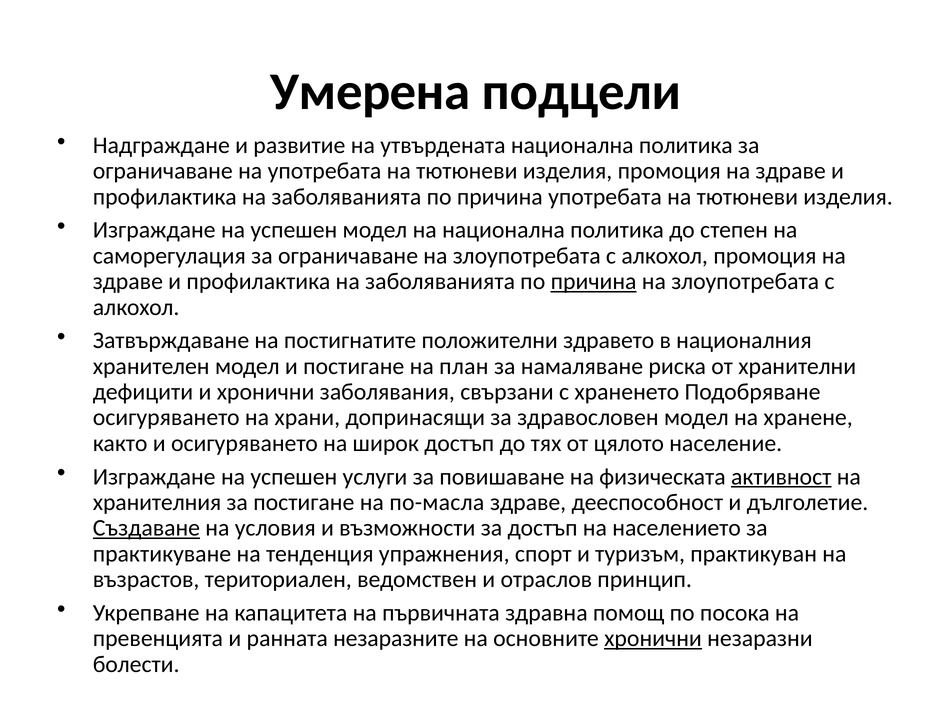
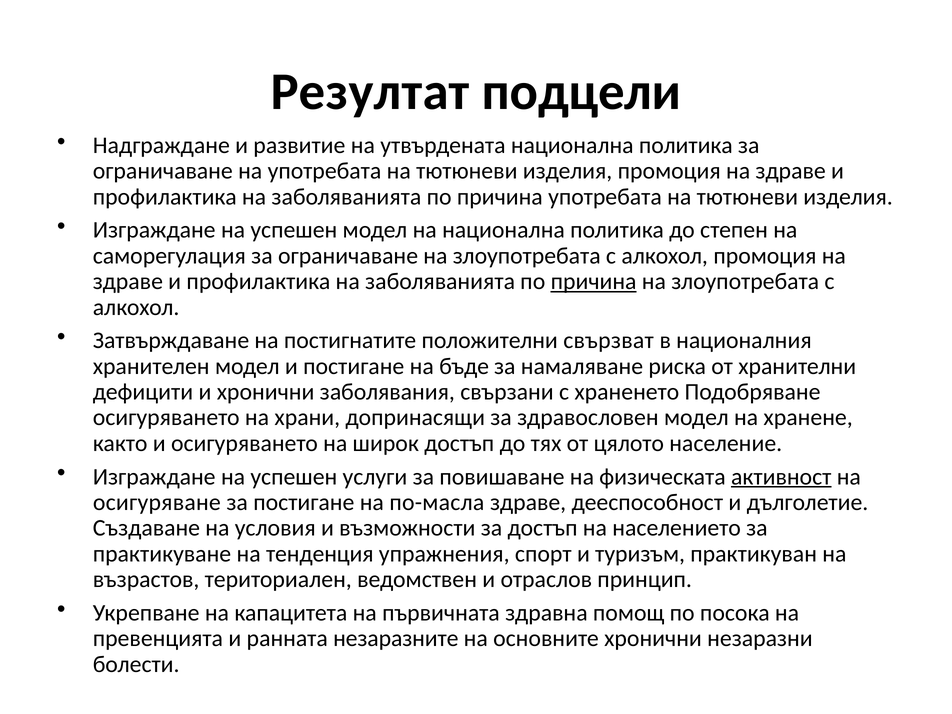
Умерена: Умерена -> Резултат
здравето: здравето -> свързват
план: план -> бъде
хранителния: хранителния -> осигуряване
Създаване underline: present -> none
хронични at (653, 639) underline: present -> none
